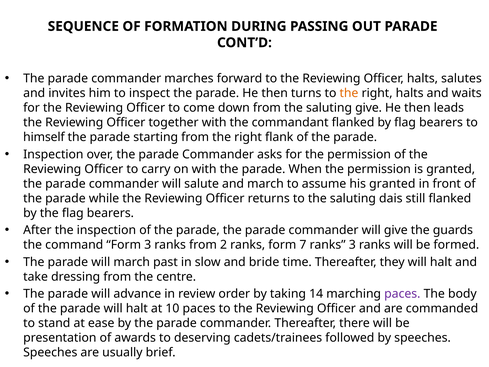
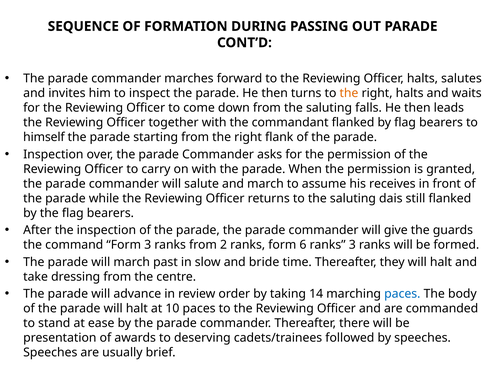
saluting give: give -> falls
his granted: granted -> receives
7: 7 -> 6
paces at (402, 294) colour: purple -> blue
